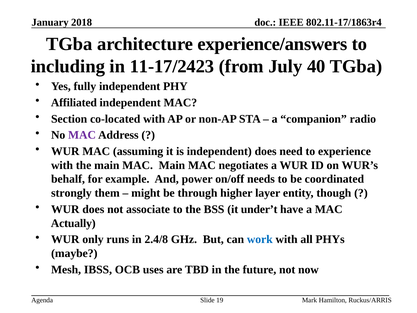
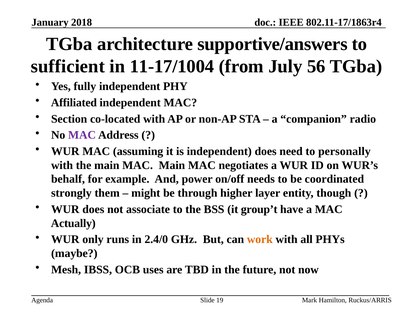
experience/answers: experience/answers -> supportive/answers
including: including -> sufficient
11-17/2423: 11-17/2423 -> 11-17/1004
40: 40 -> 56
experience: experience -> personally
under’t: under’t -> group’t
2.4/8: 2.4/8 -> 2.4/0
work colour: blue -> orange
